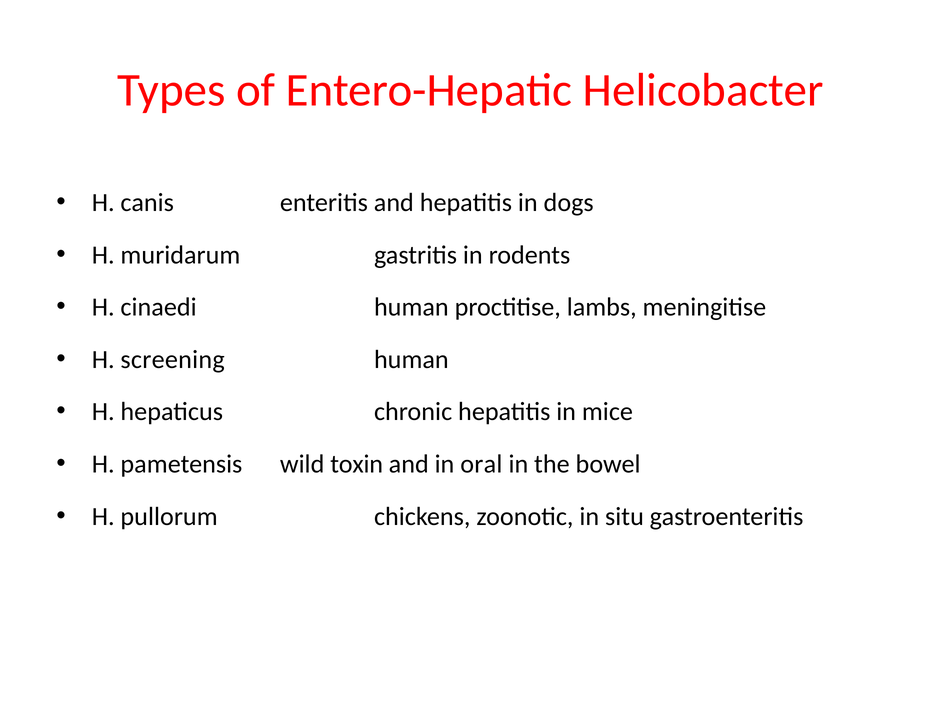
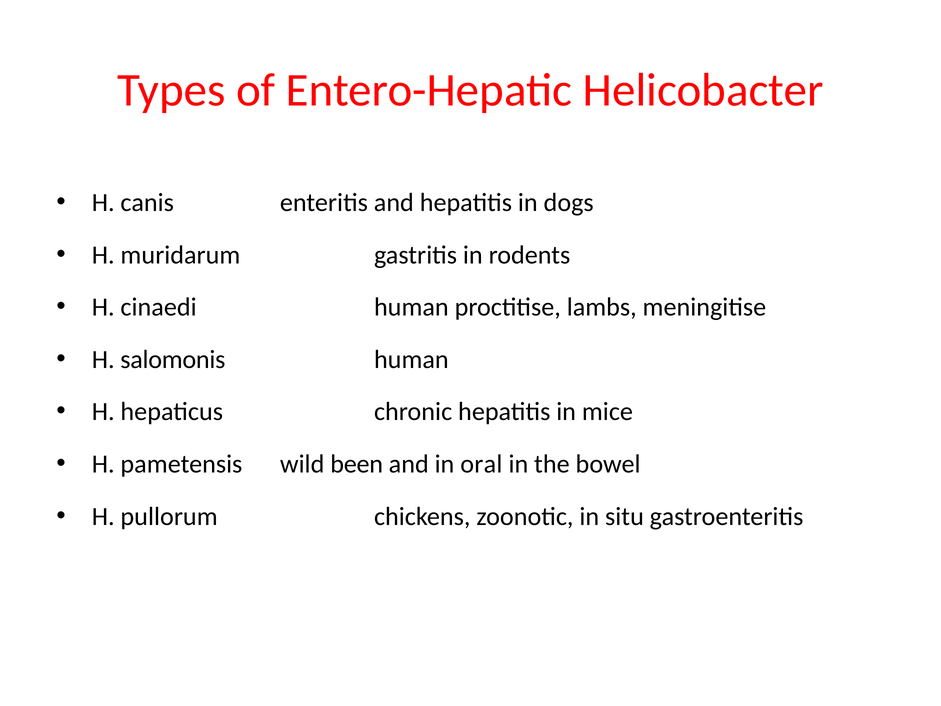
screening: screening -> salomonis
toxin: toxin -> been
